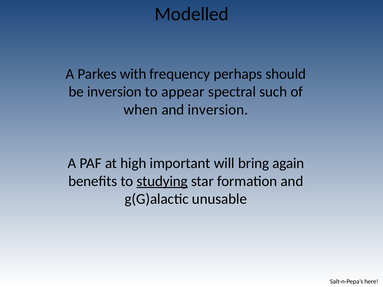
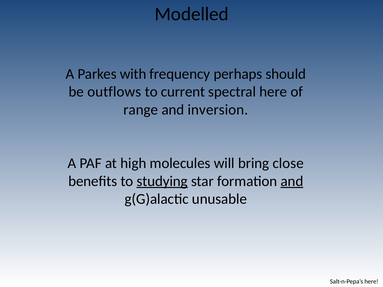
be inversion: inversion -> outflows
appear: appear -> current
spectral such: such -> here
when: when -> range
important: important -> molecules
again: again -> close
and at (292, 181) underline: none -> present
